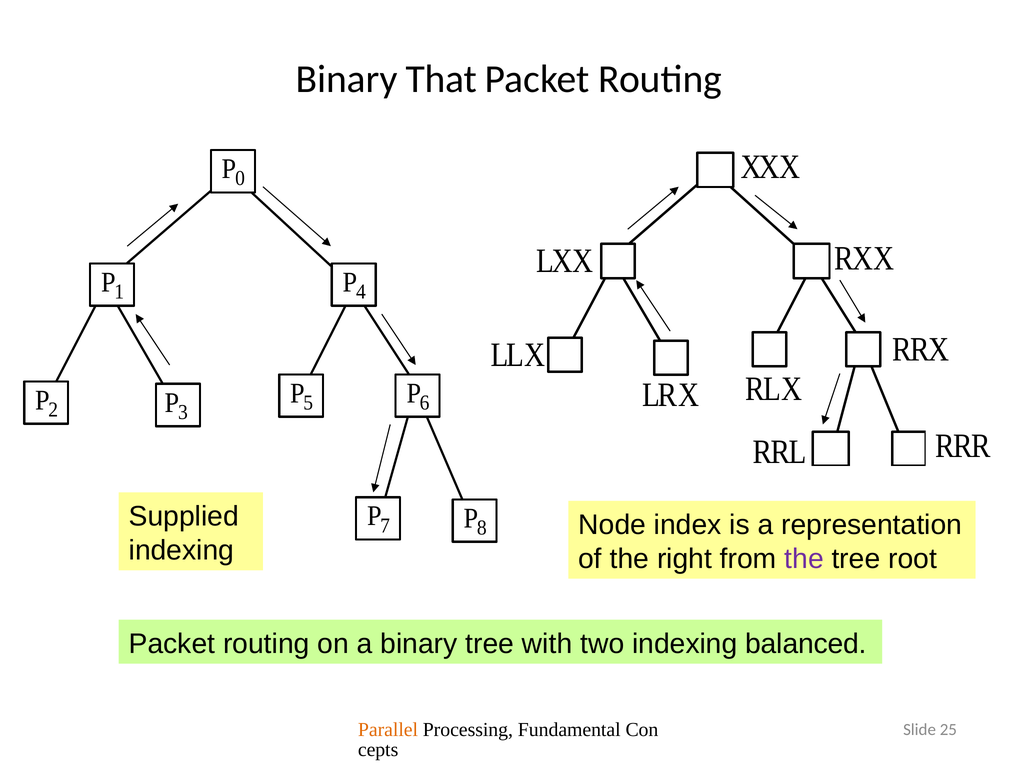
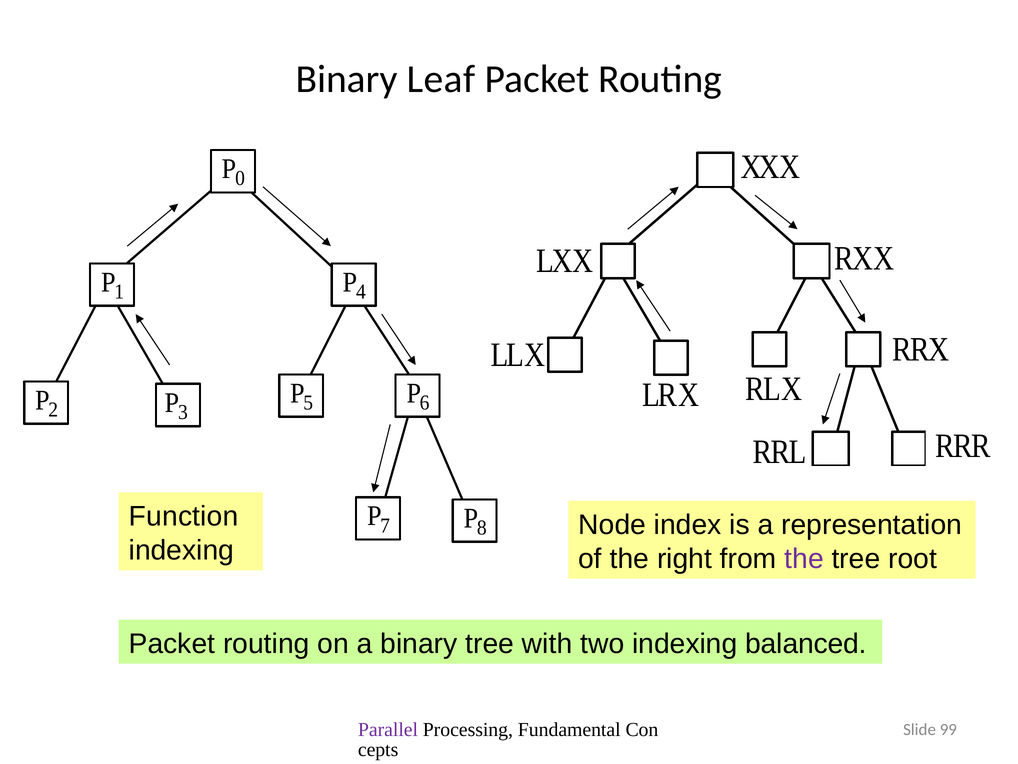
That: That -> Leaf
Supplied: Supplied -> Function
Parallel colour: orange -> purple
25: 25 -> 99
